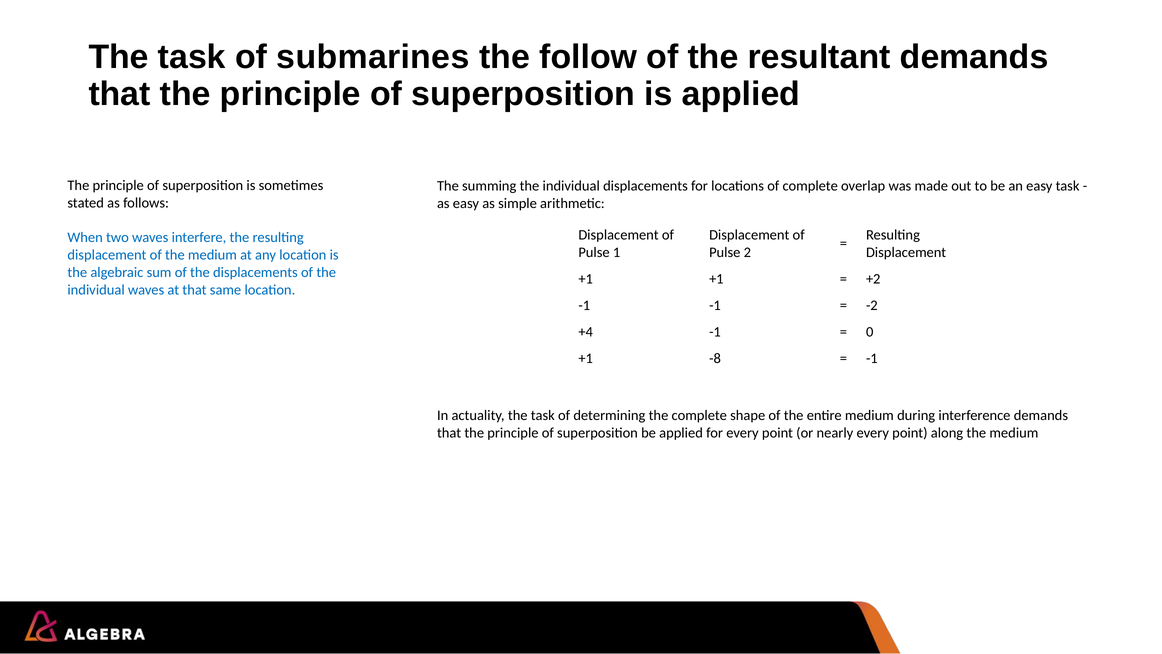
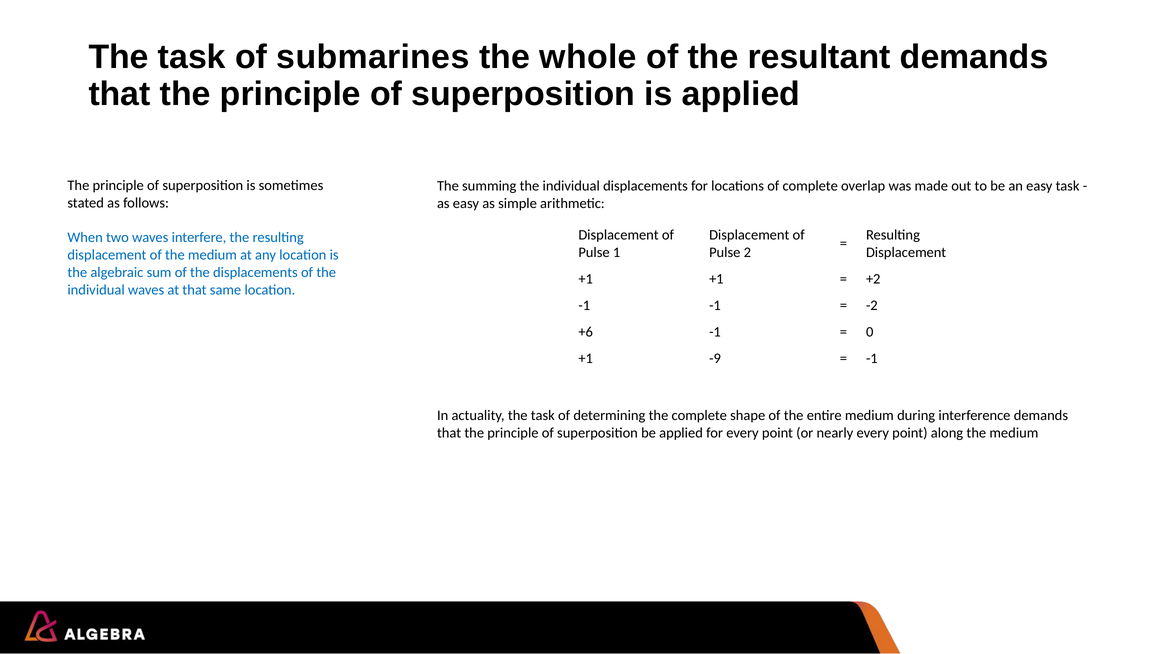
follow: follow -> whole
+4: +4 -> +6
-8: -8 -> -9
